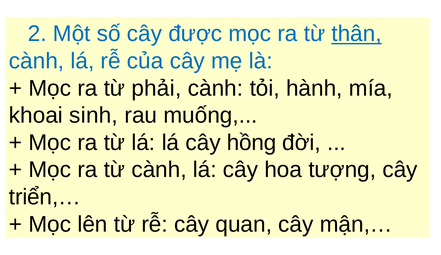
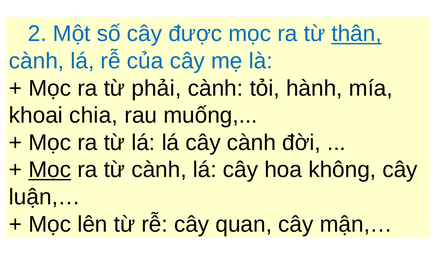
sinh: sinh -> chia
cây hồng: hồng -> cành
Mọc at (50, 169) underline: none -> present
tượng: tượng -> không
triển,…: triển,… -> luận,…
